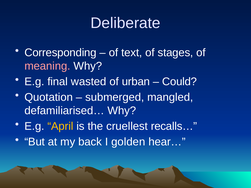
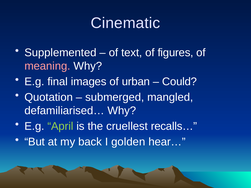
Deliberate: Deliberate -> Cinematic
Corresponding: Corresponding -> Supplemented
stages: stages -> figures
wasted: wasted -> images
April colour: yellow -> light green
